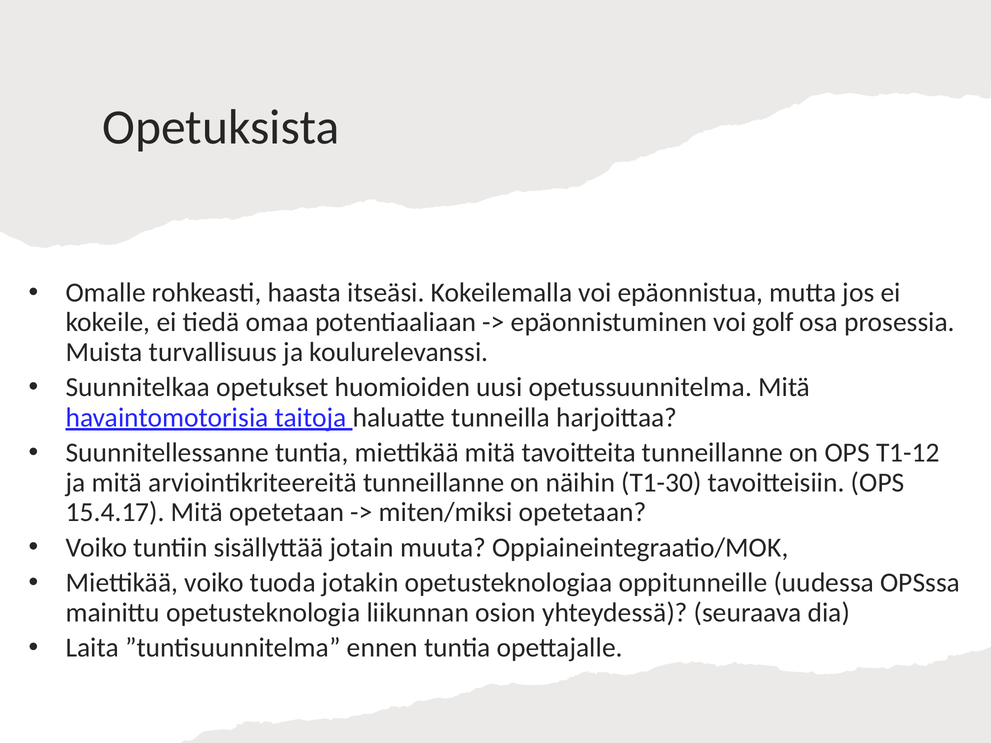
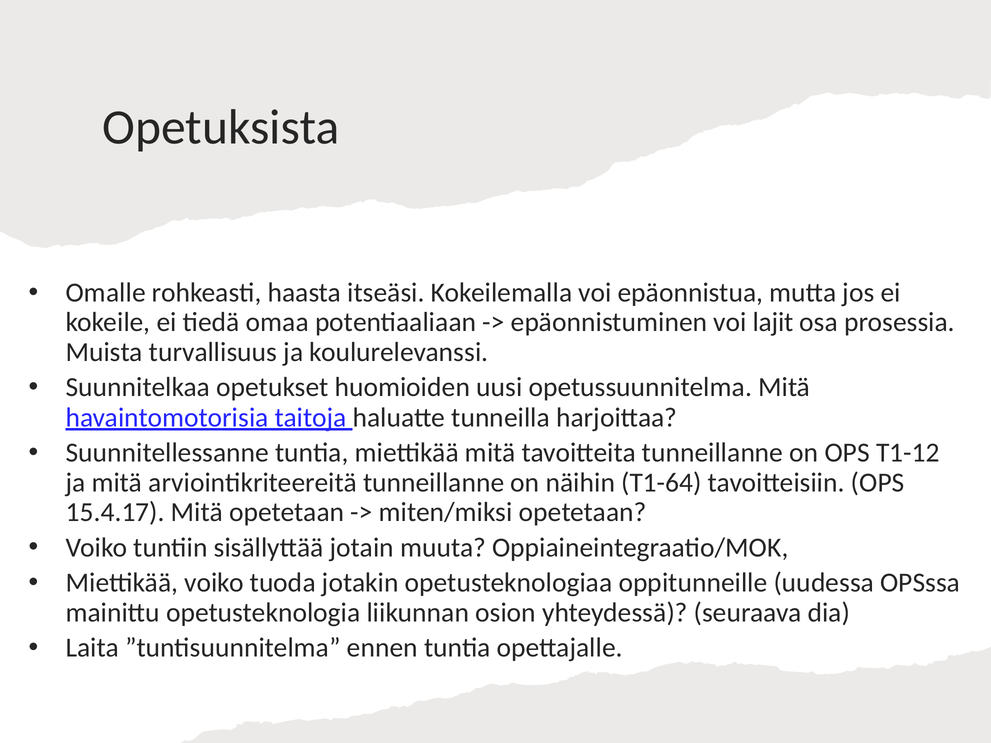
golf: golf -> lajit
T1-30: T1-30 -> T1-64
